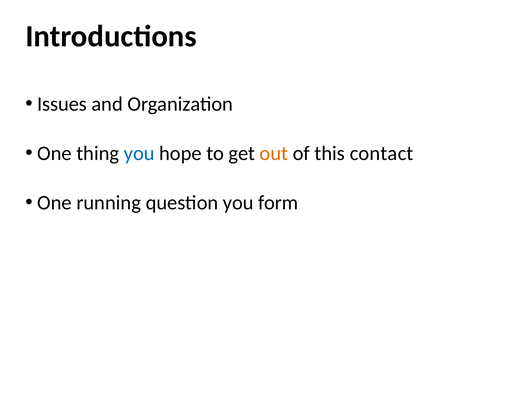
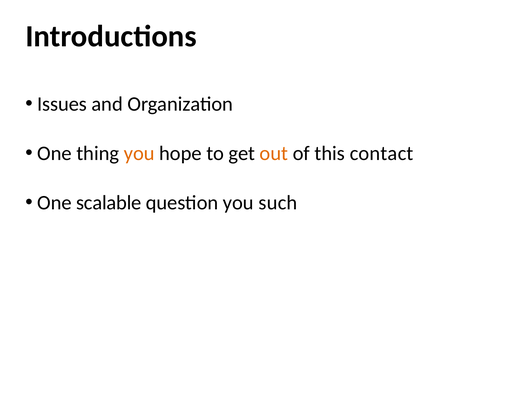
you at (139, 153) colour: blue -> orange
running: running -> scalable
form: form -> such
